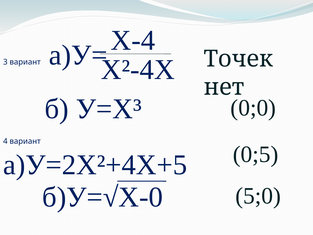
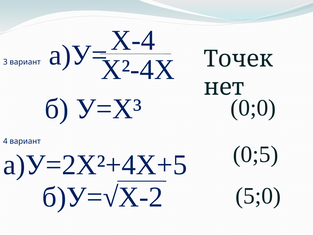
б)У=√Х-0: б)У=√Х-0 -> б)У=√Х-2
